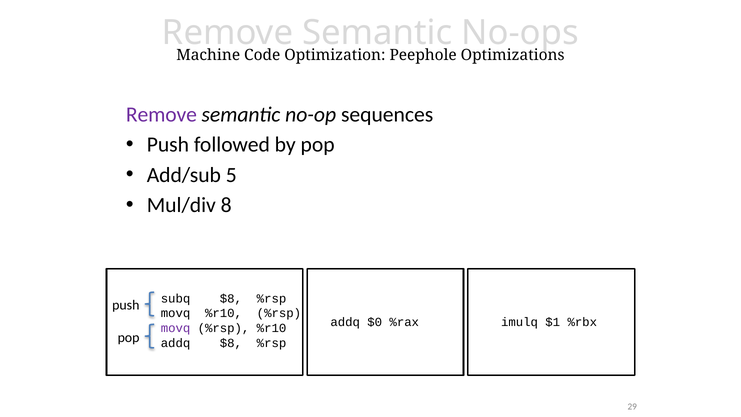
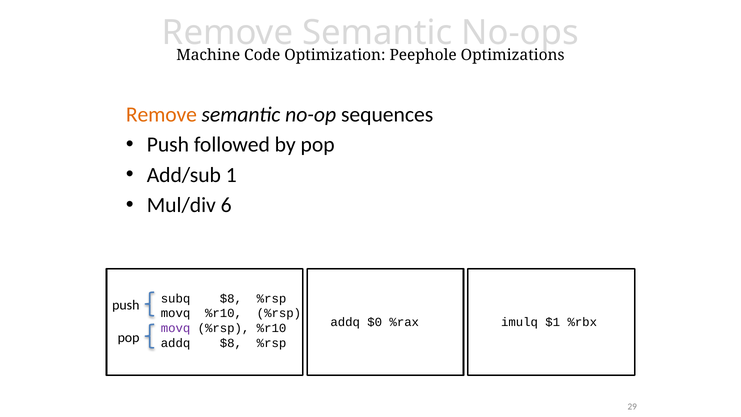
Remove at (161, 114) colour: purple -> orange
5: 5 -> 1
8: 8 -> 6
